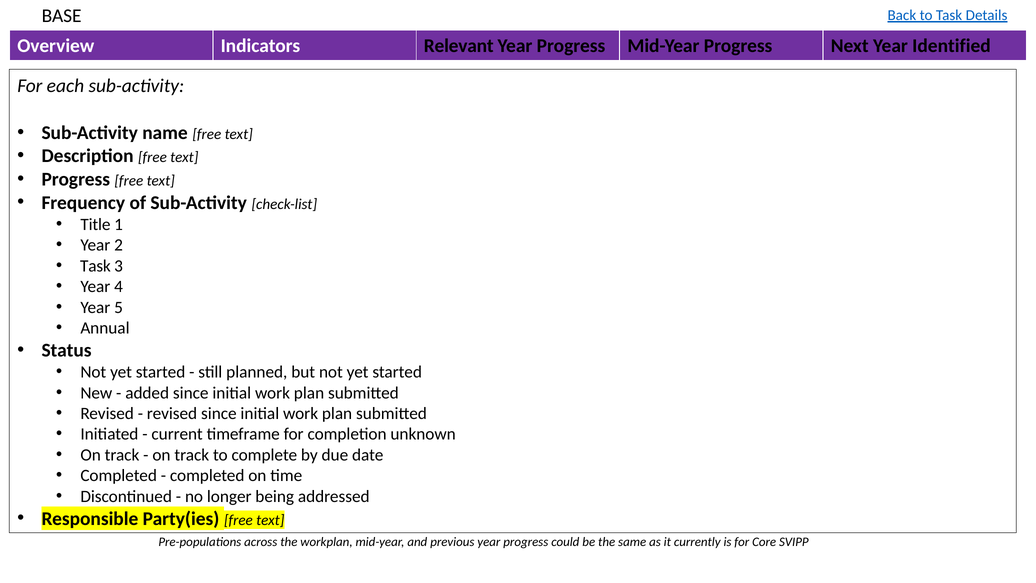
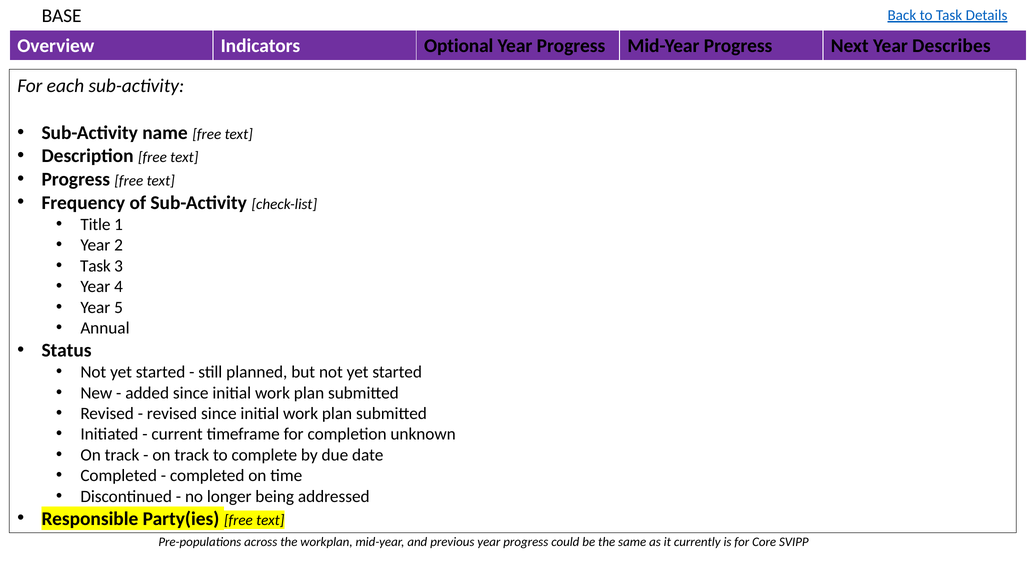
Relevant: Relevant -> Optional
Identified: Identified -> Describes
